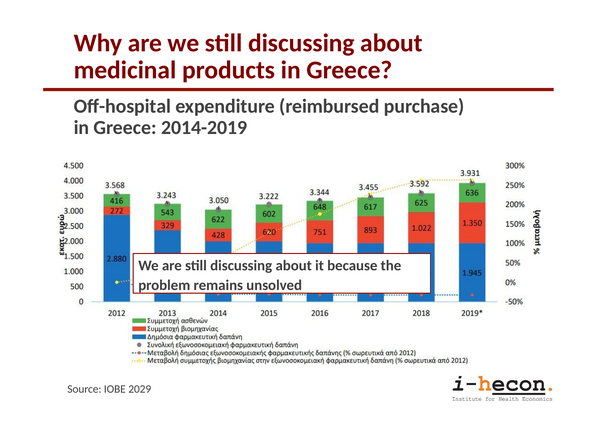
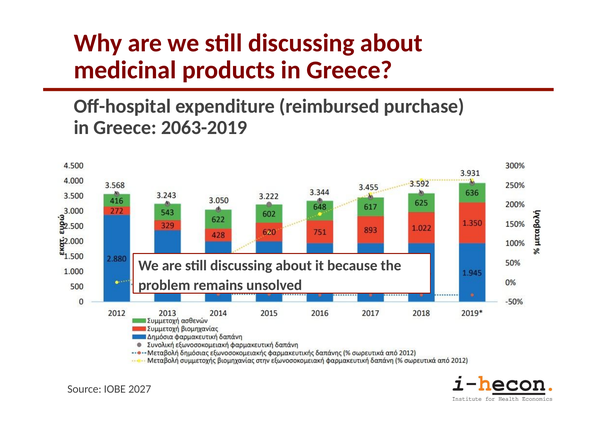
2014-2019: 2014-2019 -> 2063-2019
2029: 2029 -> 2027
